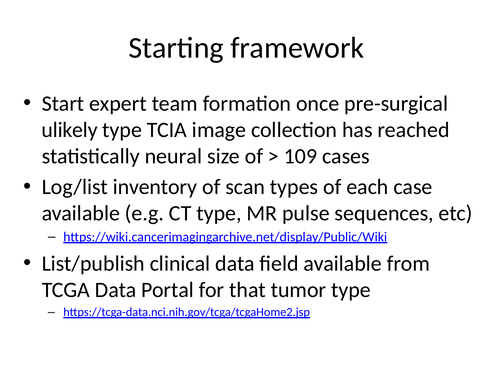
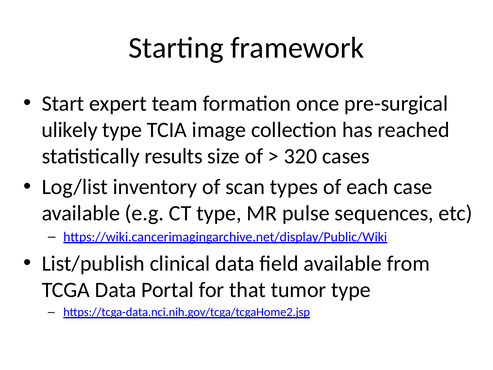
neural: neural -> results
109: 109 -> 320
